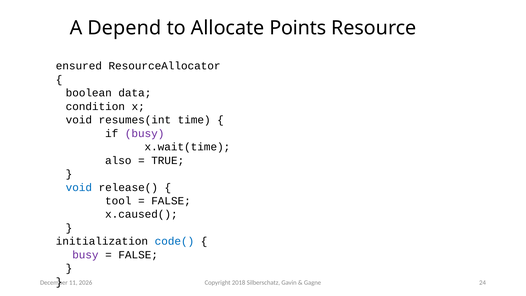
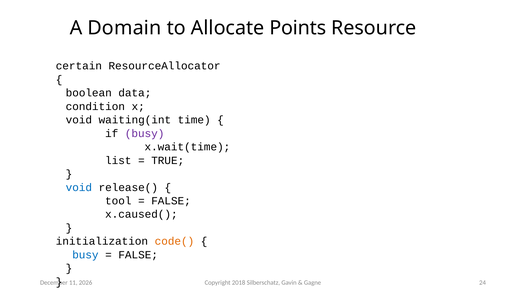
Depend: Depend -> Domain
ensured: ensured -> certain
resumes(int: resumes(int -> waiting(int
also: also -> list
code( colour: blue -> orange
busy at (85, 255) colour: purple -> blue
